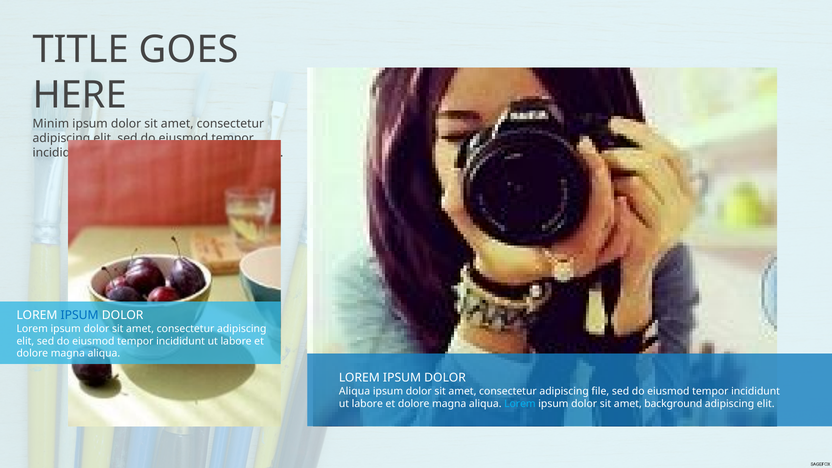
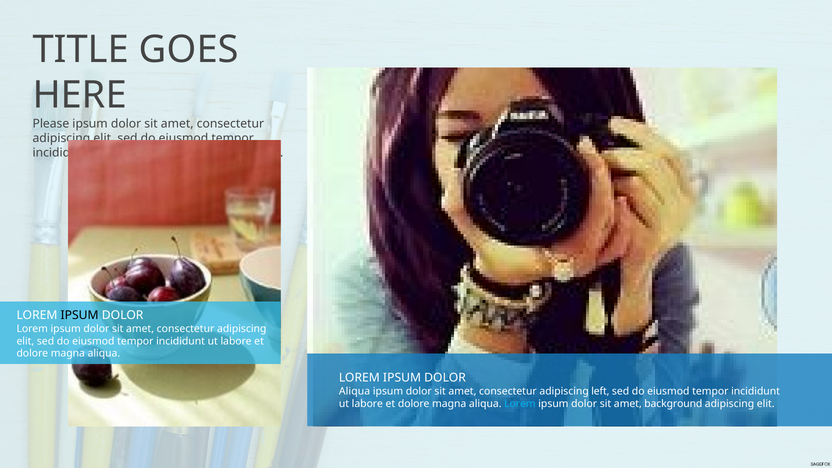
Minim: Minim -> Please
IPSUM at (80, 315) colour: blue -> black
file: file -> left
